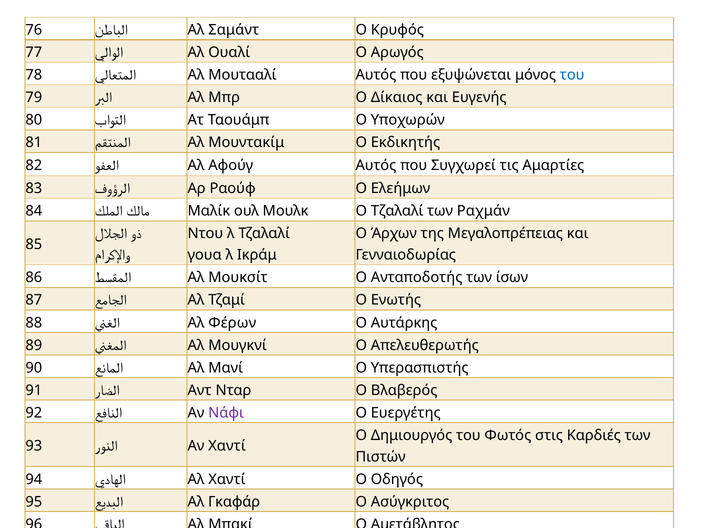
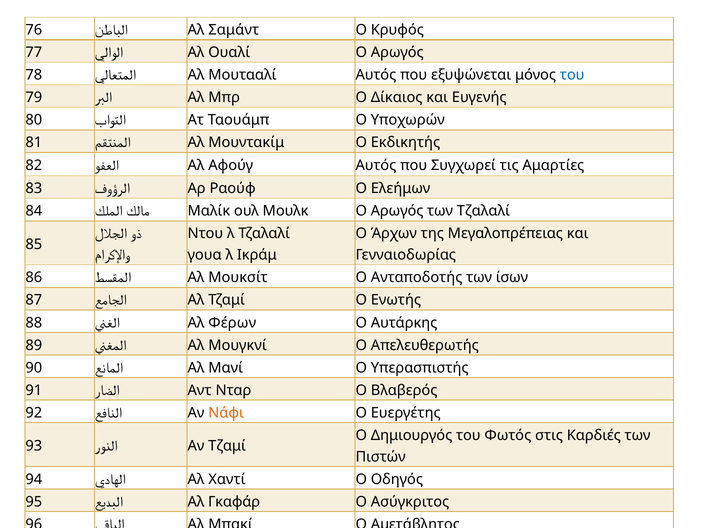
Μουλκ Ο Τζαλαλί: Τζαλαλί -> Αρωγός
των Ραχμάν: Ραχμάν -> Τζαλαλί
Νάφι colour: purple -> orange
Αν Χαντί: Χαντί -> Τζαμί
